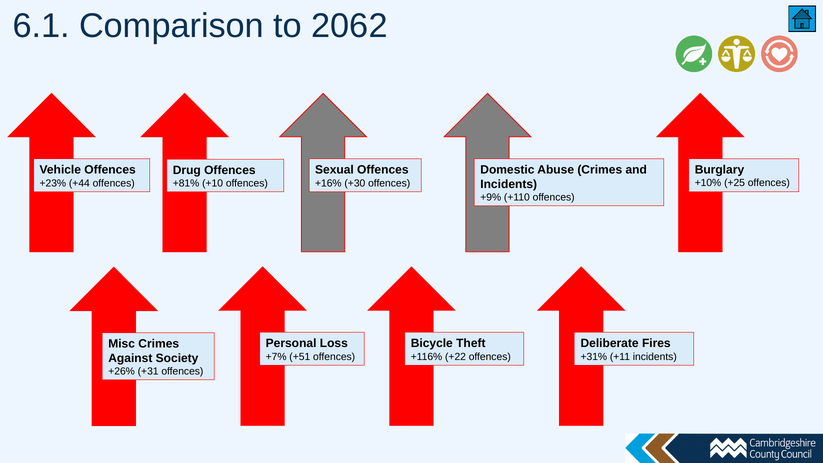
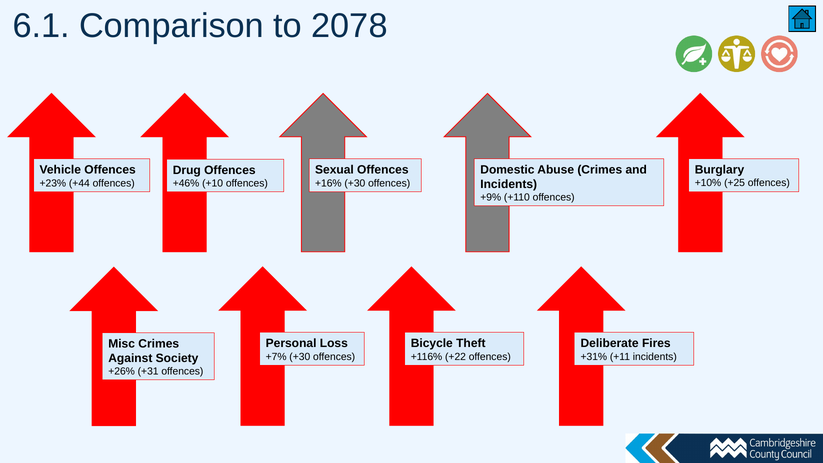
2062: 2062 -> 2078
+81%: +81% -> +46%
+7% +51: +51 -> +30
